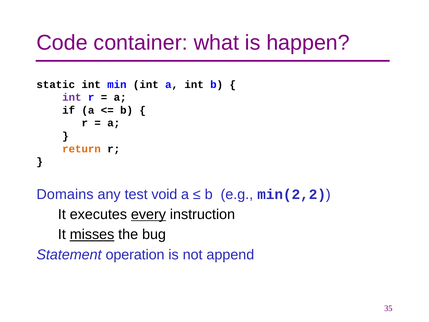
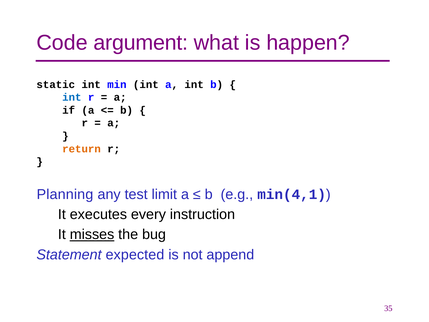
container: container -> argument
int at (72, 97) colour: purple -> blue
Domains: Domains -> Planning
void: void -> limit
min(2,2: min(2,2 -> min(4,1
every underline: present -> none
operation: operation -> expected
